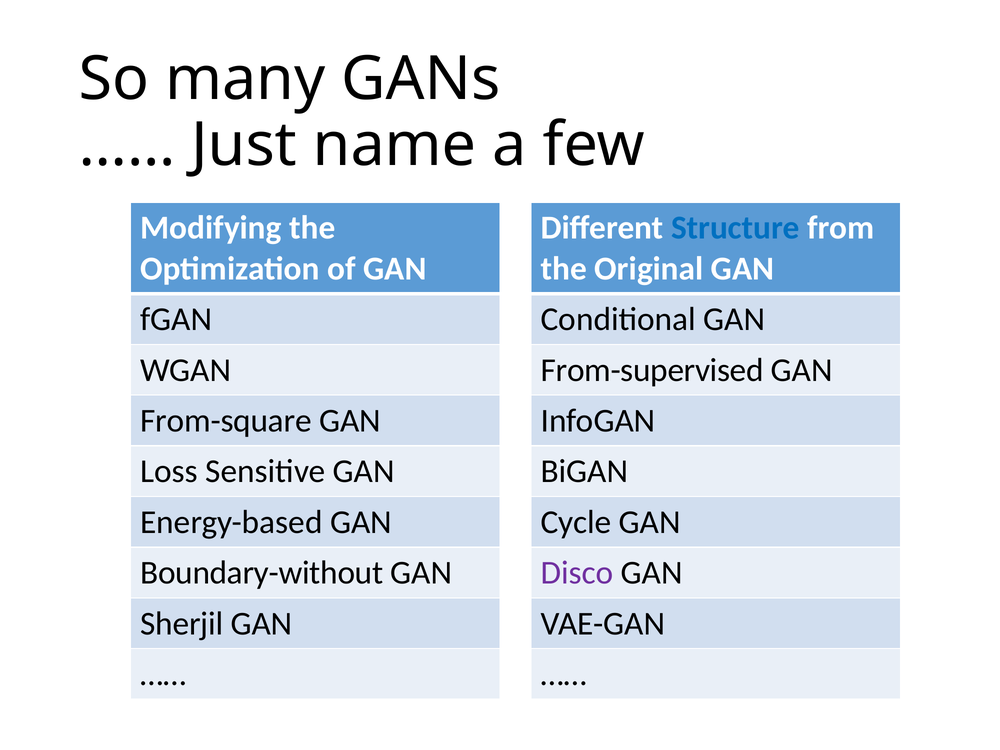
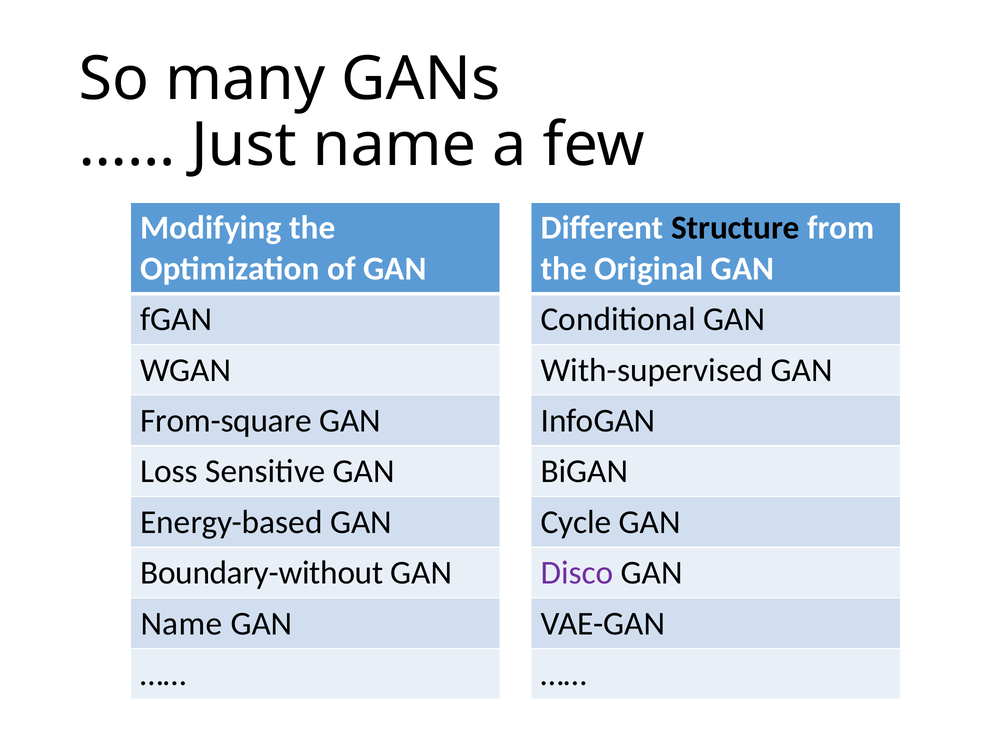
Structure colour: blue -> black
From-supervised: From-supervised -> With-supervised
Sherjil at (182, 624): Sherjil -> Name
